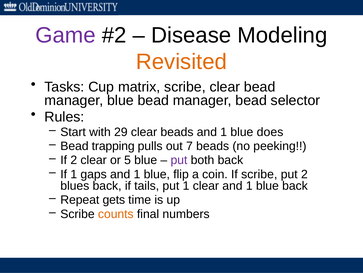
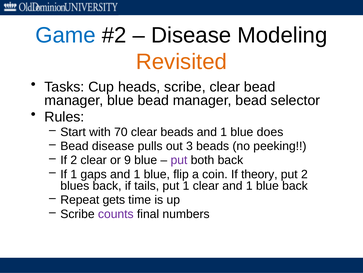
Game colour: purple -> blue
matrix: matrix -> heads
29: 29 -> 70
Bead trapping: trapping -> disease
7: 7 -> 3
5: 5 -> 9
If scribe: scribe -> theory
counts colour: orange -> purple
